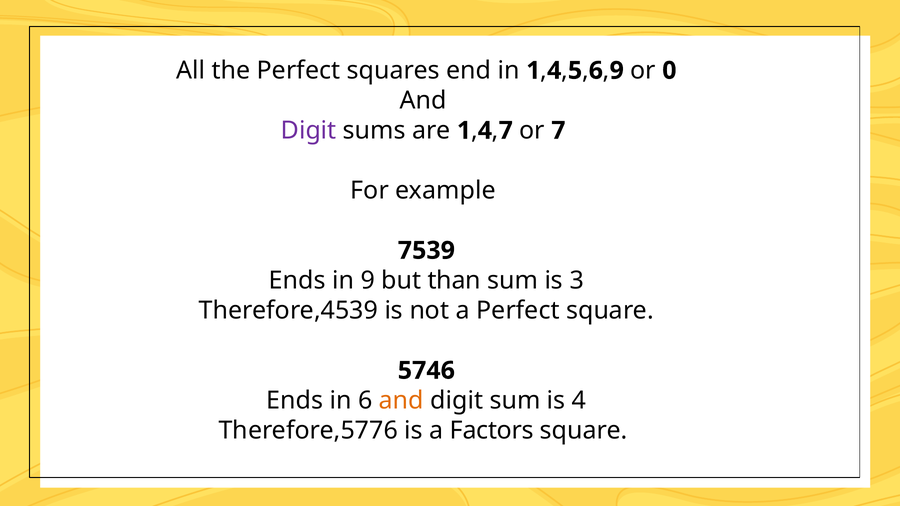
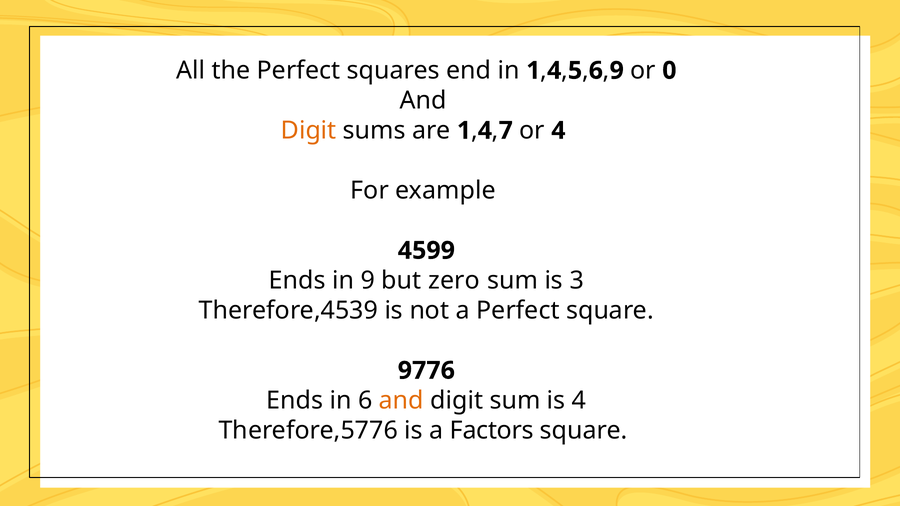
Digit at (309, 131) colour: purple -> orange
or 7: 7 -> 4
7539: 7539 -> 4599
than: than -> zero
5746: 5746 -> 9776
